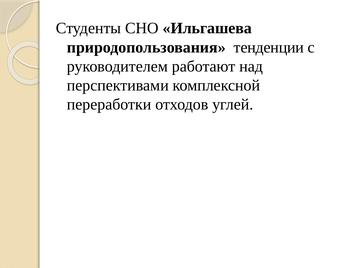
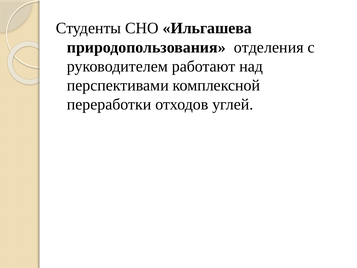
тенденции: тенденции -> отделения
